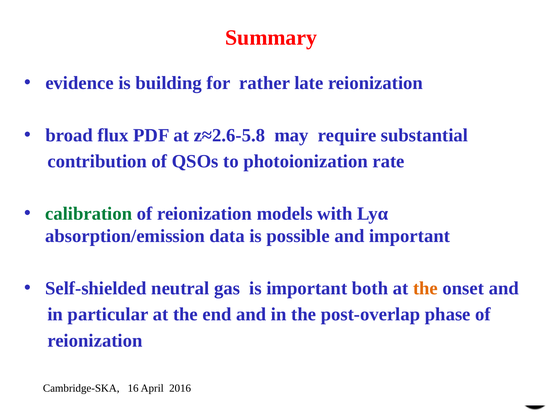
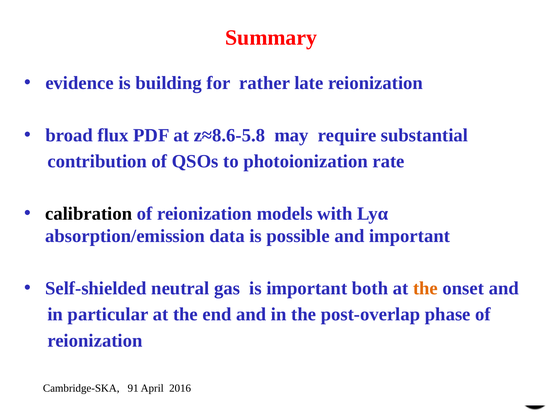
z≈2.6-5.8: z≈2.6-5.8 -> z≈8.6-5.8
calibration colour: green -> black
16: 16 -> 91
